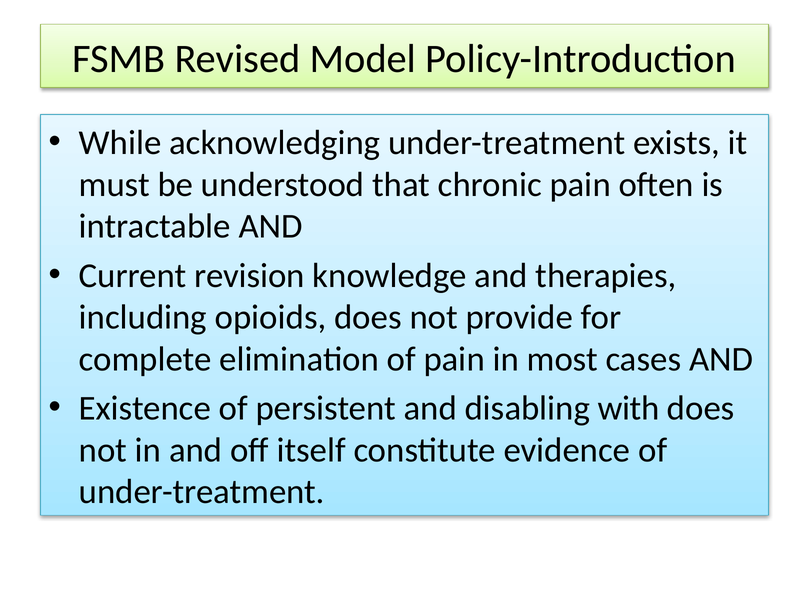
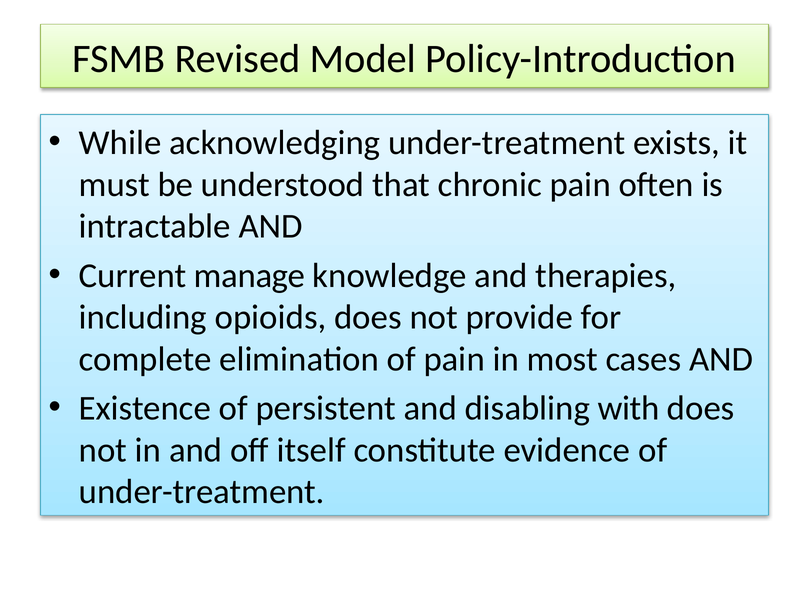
revision: revision -> manage
